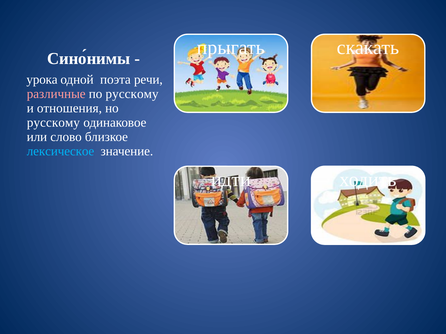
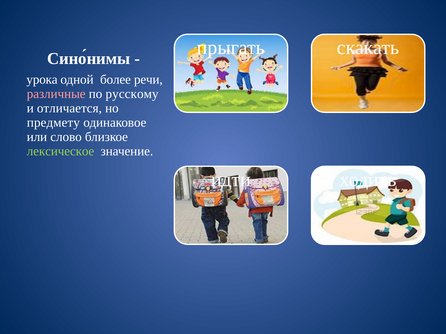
поэта: поэта -> более
отношения: отношения -> отличается
русскому at (53, 123): русскому -> предмету
лексическое colour: light blue -> light green
